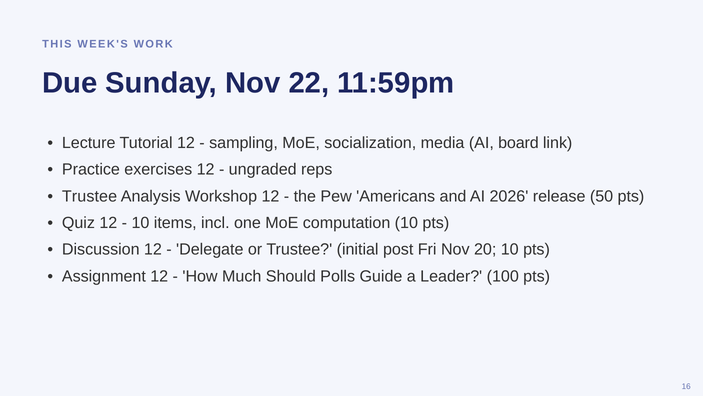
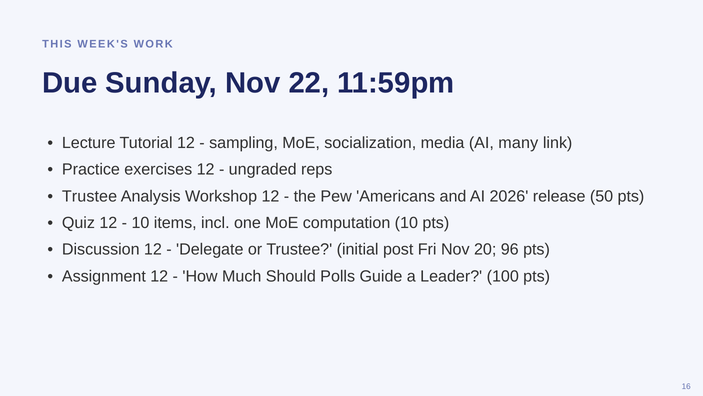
board: board -> many
20 10: 10 -> 96
